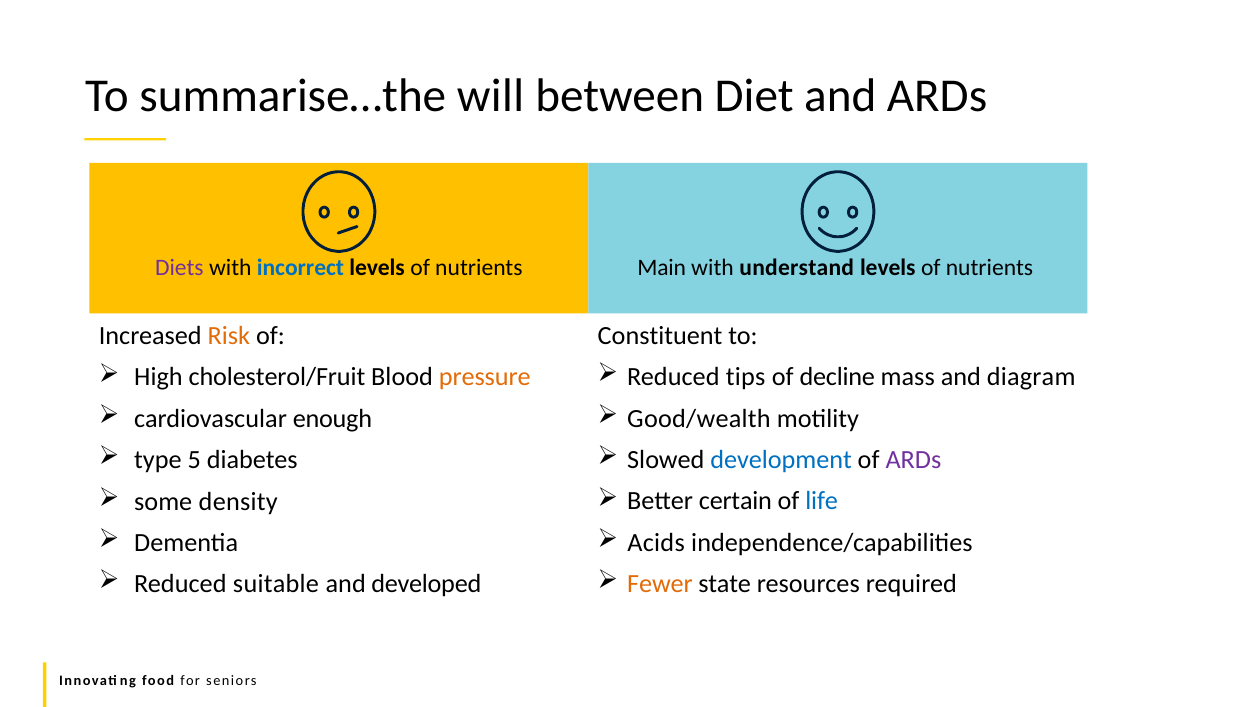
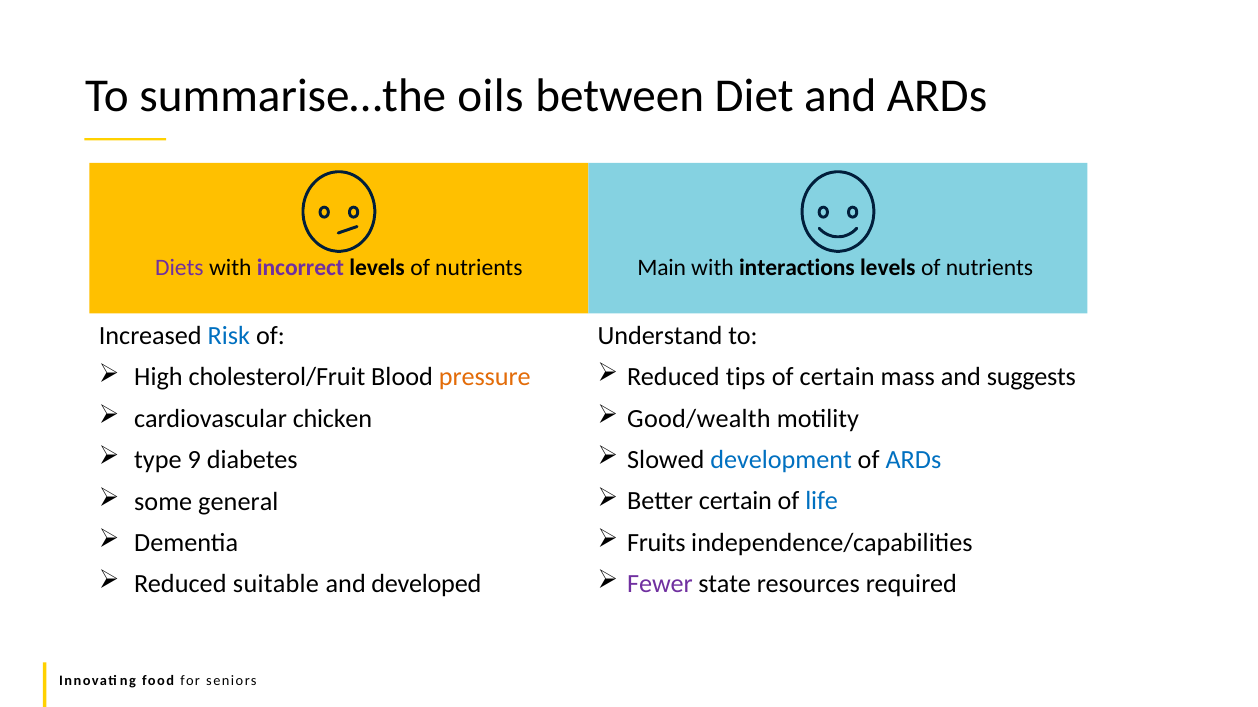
will: will -> oils
incorrect colour: blue -> purple
understand: understand -> interactions
Constituent: Constituent -> Understand
Risk colour: orange -> blue
of decline: decline -> certain
diagram: diagram -> suggests
enough: enough -> chicken
5: 5 -> 9
ARDs at (913, 460) colour: purple -> blue
density: density -> general
Acids: Acids -> Fruits
Fewer colour: orange -> purple
